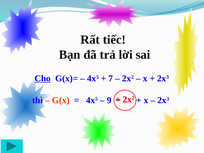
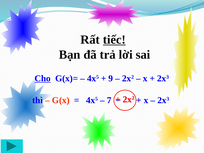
tiếc underline: none -> present
7: 7 -> 9
9: 9 -> 7
